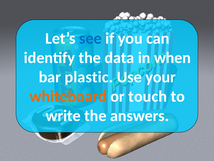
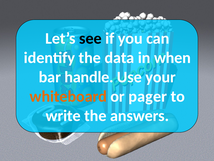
see colour: blue -> black
plastic: plastic -> handle
touch: touch -> pager
